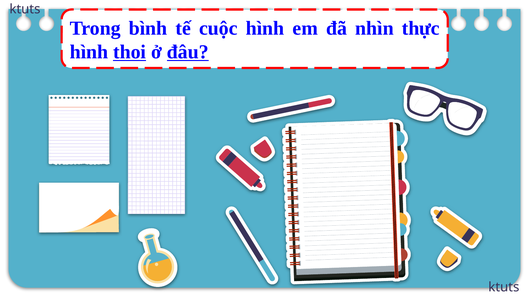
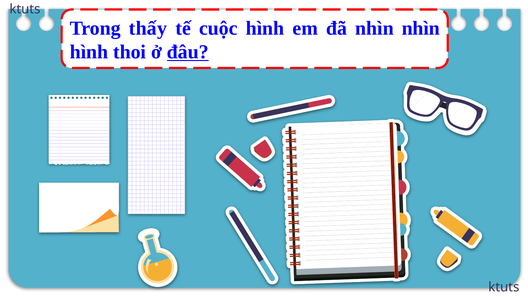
bình: bình -> thấy
nhìn thực: thực -> nhìn
thoi underline: present -> none
